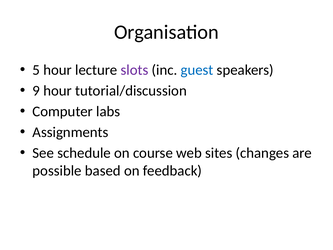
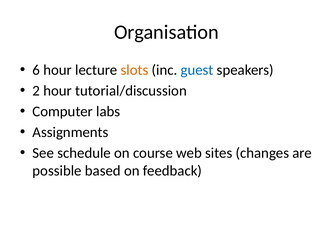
5: 5 -> 6
slots colour: purple -> orange
9: 9 -> 2
